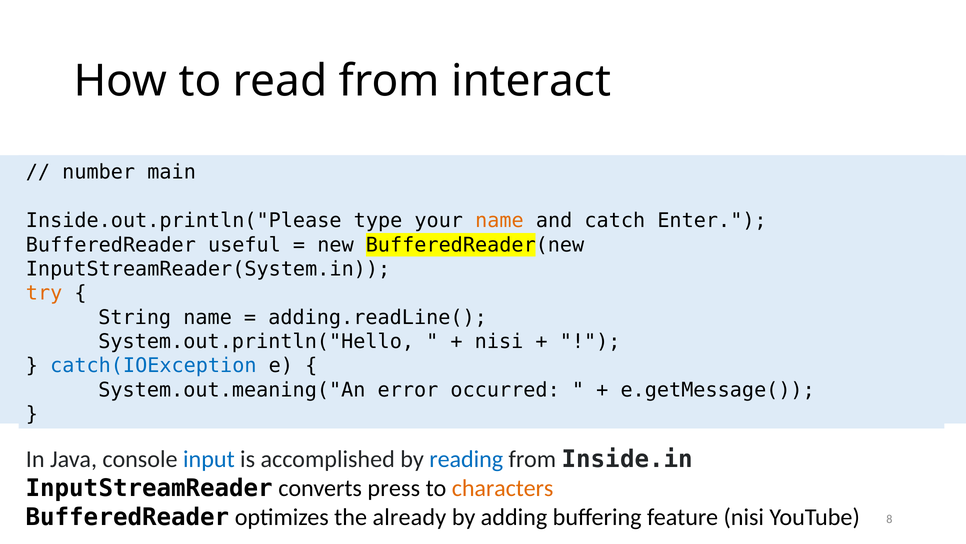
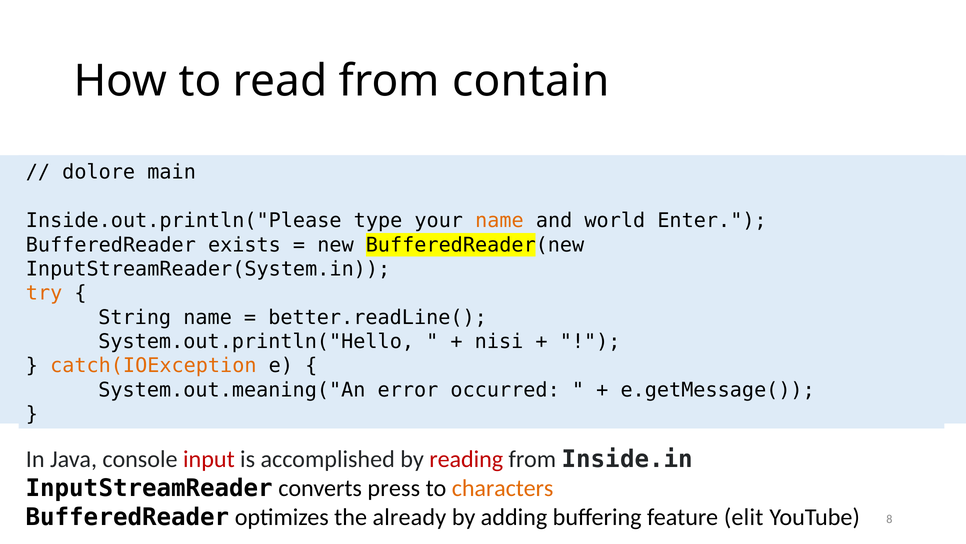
interact: interact -> contain
number: number -> dolore
catch: catch -> world
useful: useful -> exists
adding.readLine(: adding.readLine( -> better.readLine(
catch(IOException colour: blue -> orange
input colour: blue -> red
reading colour: blue -> red
feature nisi: nisi -> elit
